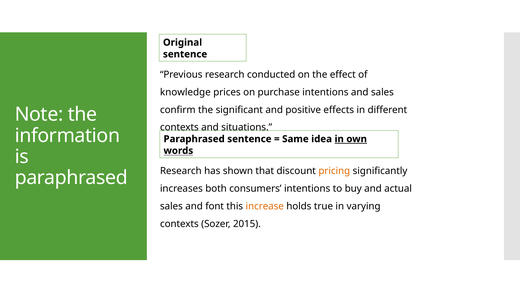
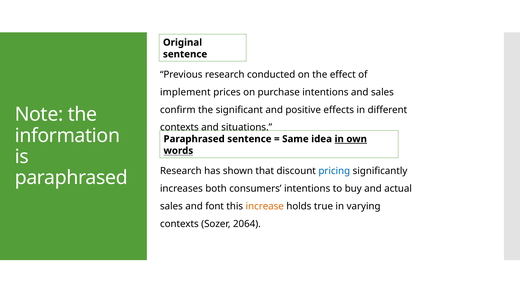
knowledge: knowledge -> implement
pricing colour: orange -> blue
2015: 2015 -> 2064
